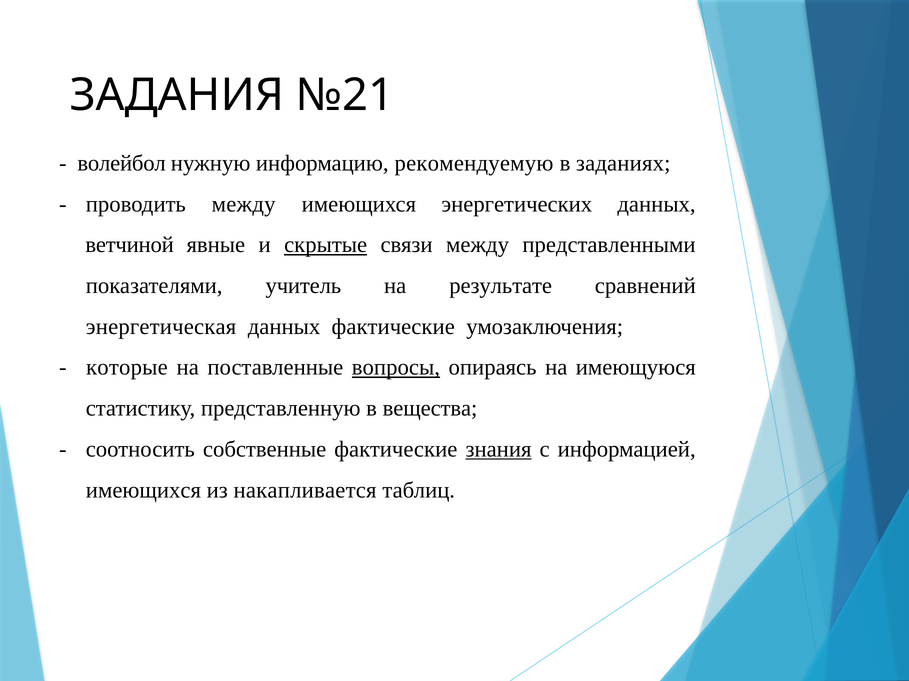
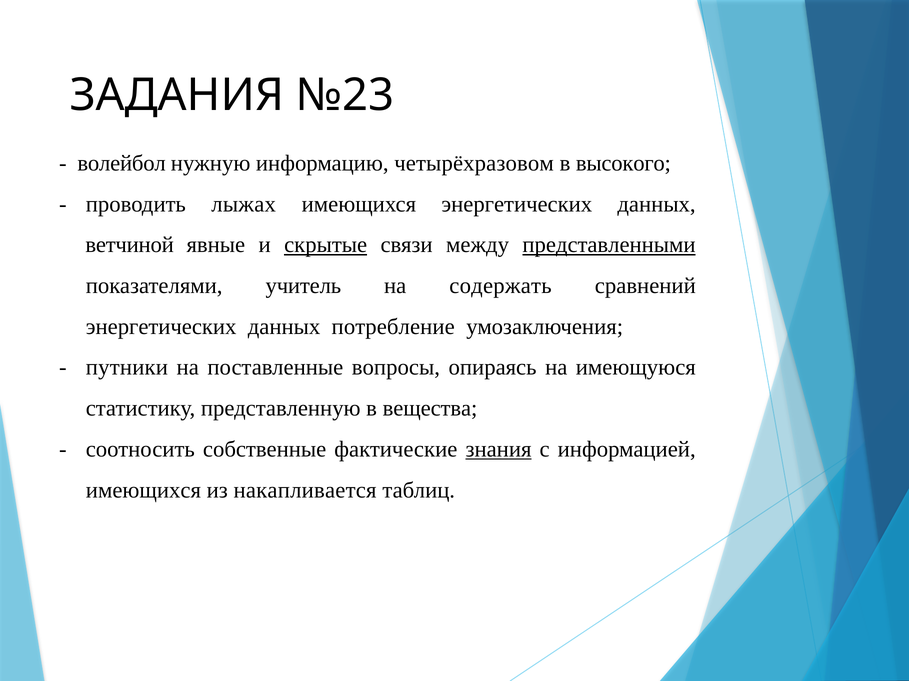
№21: №21 -> №23
рекомендуемую: рекомендуемую -> четырёхразовом
заданиях: заданиях -> высокого
проводить между: между -> лыжах
представленными underline: none -> present
результате: результате -> содержать
энергетическая at (161, 327): энергетическая -> энергетических
данных фактические: фактические -> потребление
которые: которые -> путники
вопросы underline: present -> none
